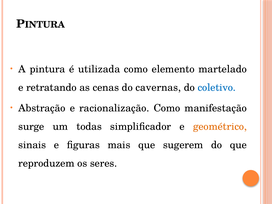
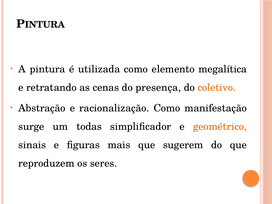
martelado: martelado -> megalítica
cavernas: cavernas -> presença
coletivo colour: blue -> orange
